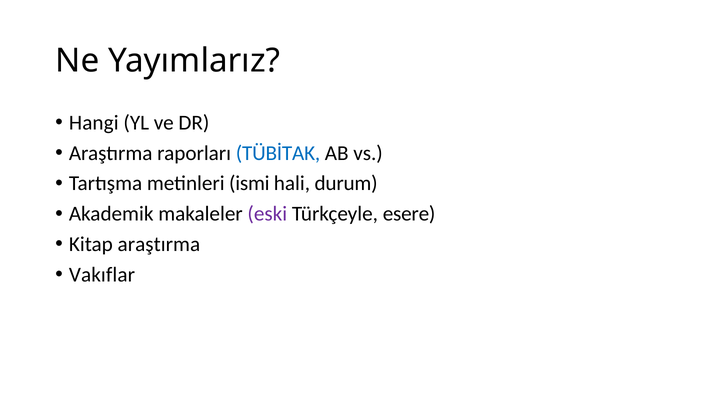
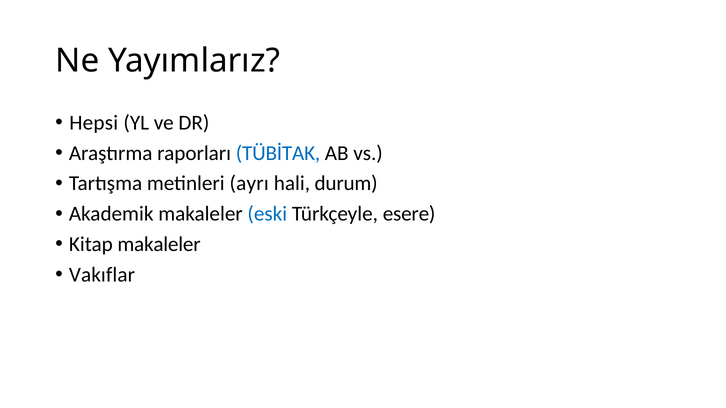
Hangi: Hangi -> Hepsi
ismi: ismi -> ayrı
eski colour: purple -> blue
Kitap araştırma: araştırma -> makaleler
